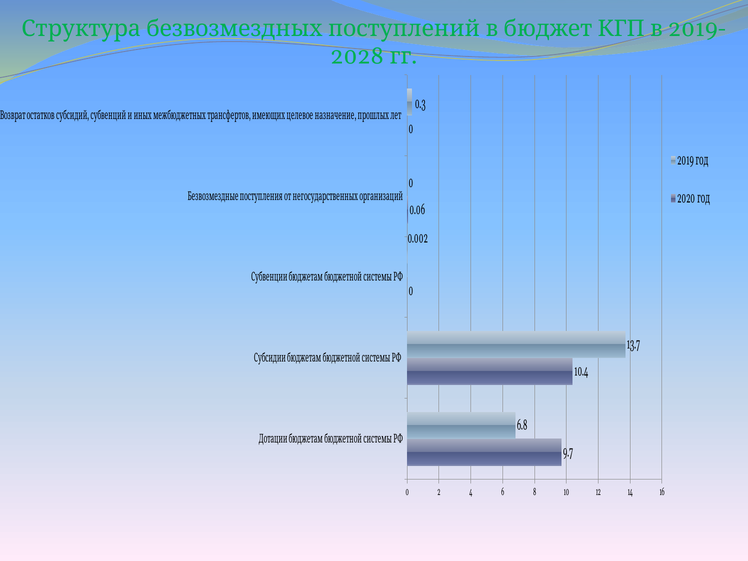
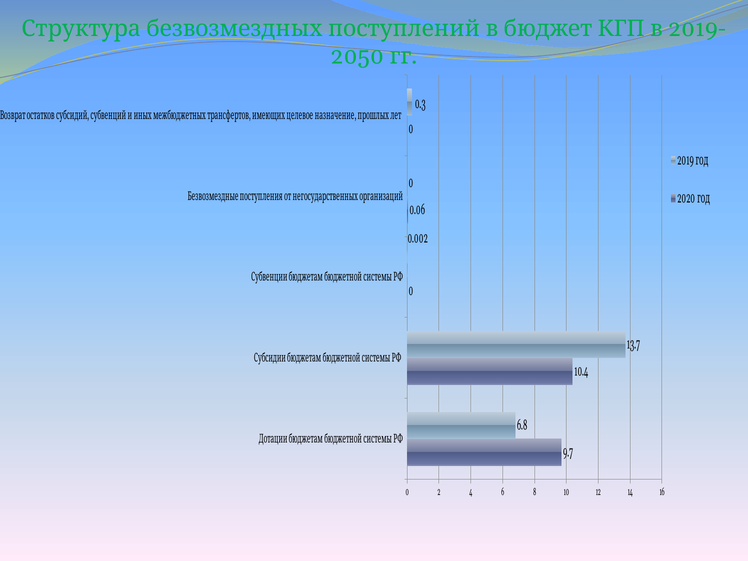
2028: 2028 -> 2050
